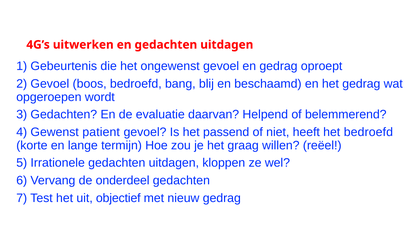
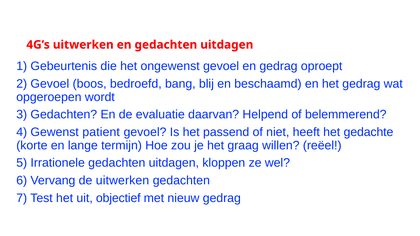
het bedroefd: bedroefd -> gedachte
de onderdeel: onderdeel -> uitwerken
